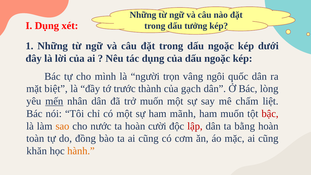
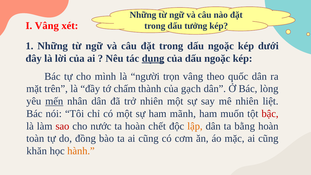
I Dụng: Dụng -> Vâng
dụng at (153, 58) underline: none -> present
ngôi: ngôi -> theo
biệt: biệt -> trên
trước: trước -> chấm
trở muốn: muốn -> nhiên
mê chấm: chấm -> nhiên
sao colour: orange -> red
cười: cười -> chết
lập colour: red -> orange
